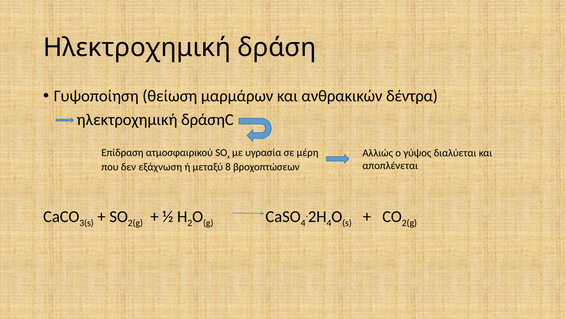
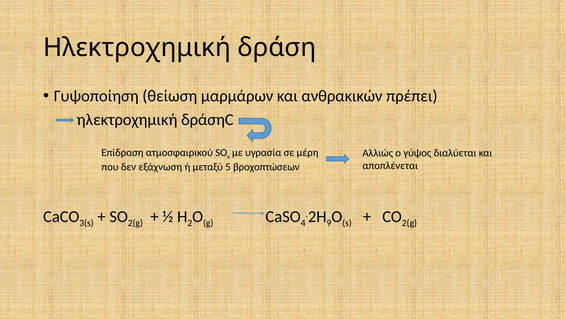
δέντρα: δέντρα -> πρέπει
8: 8 -> 5
4 at (329, 223): 4 -> 9
